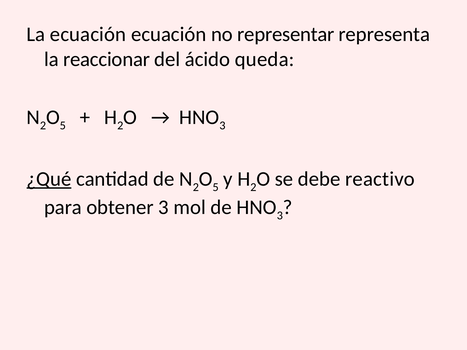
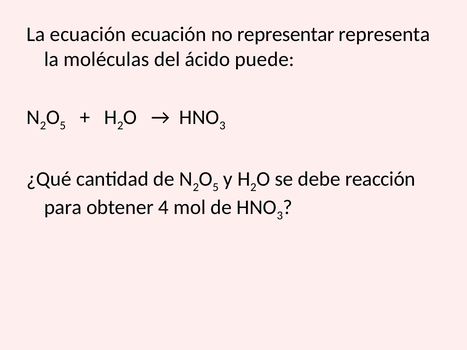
reaccionar: reaccionar -> moléculas
queda: queda -> puede
¿Qué underline: present -> none
reactivo: reactivo -> reacción
obtener 3: 3 -> 4
